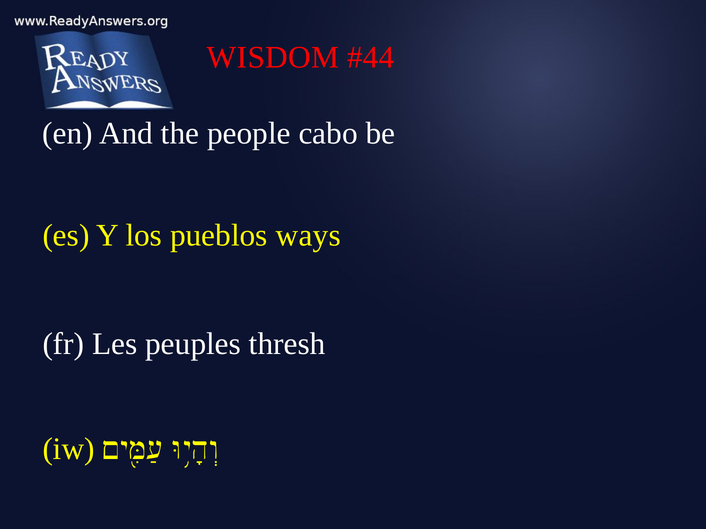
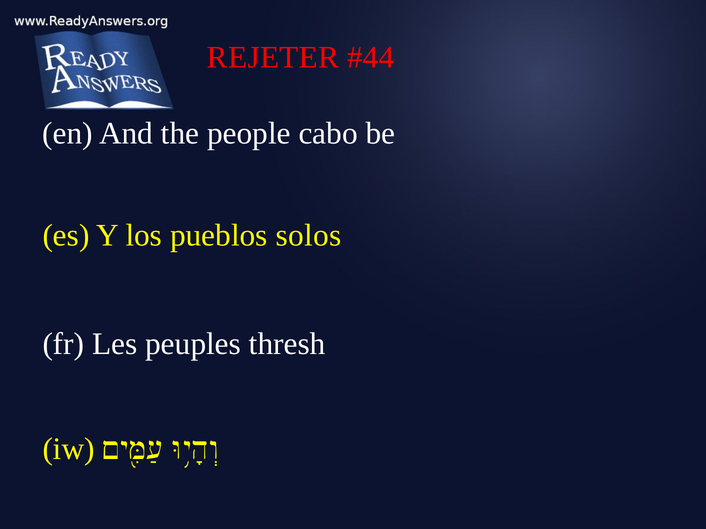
WISDOM: WISDOM -> REJETER
ways: ways -> solos
